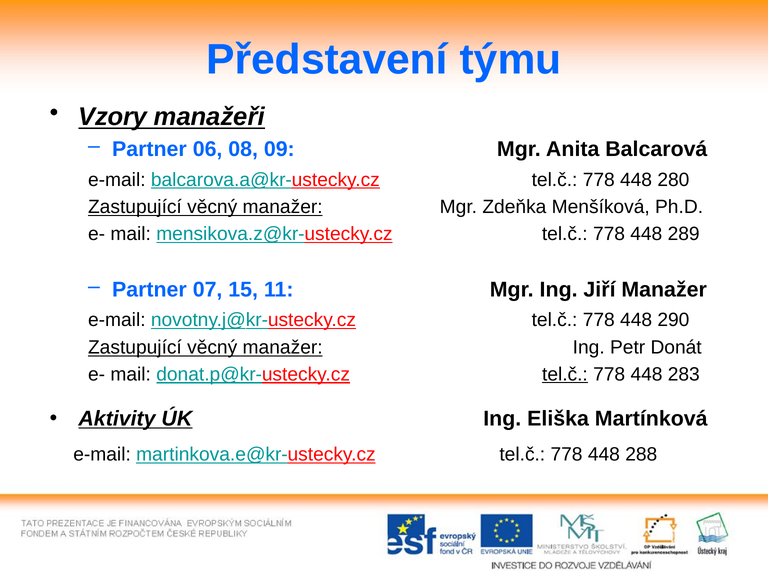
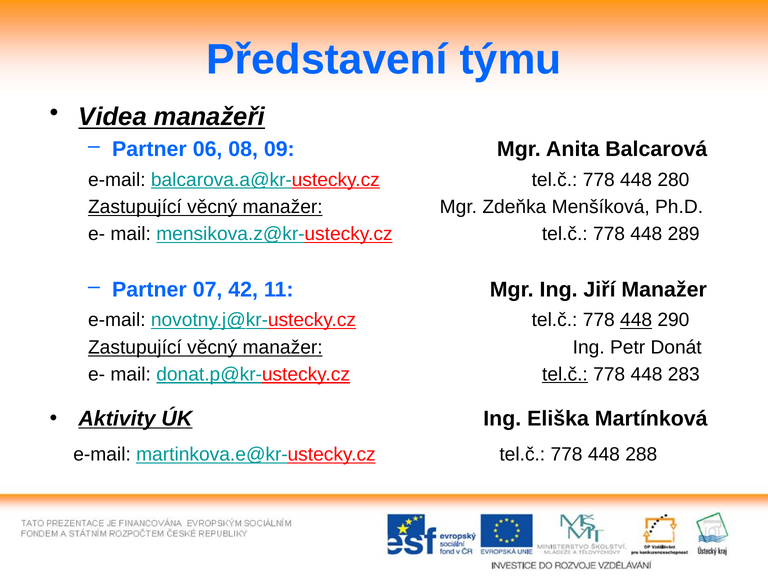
Vzory: Vzory -> Videa
15: 15 -> 42
448 at (636, 320) underline: none -> present
